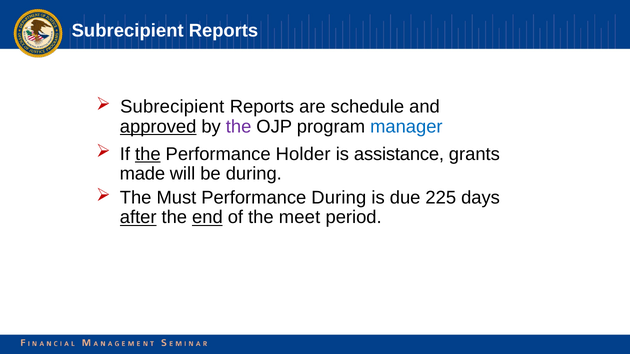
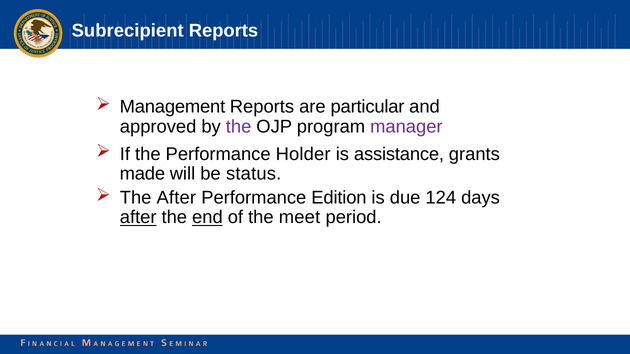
Subrecipient at (172, 107): Subrecipient -> Management
schedule: schedule -> particular
approved underline: present -> none
manager colour: blue -> purple
the at (148, 154) underline: present -> none
be during: during -> status
The Must: Must -> After
Performance During: During -> Edition
225: 225 -> 124
